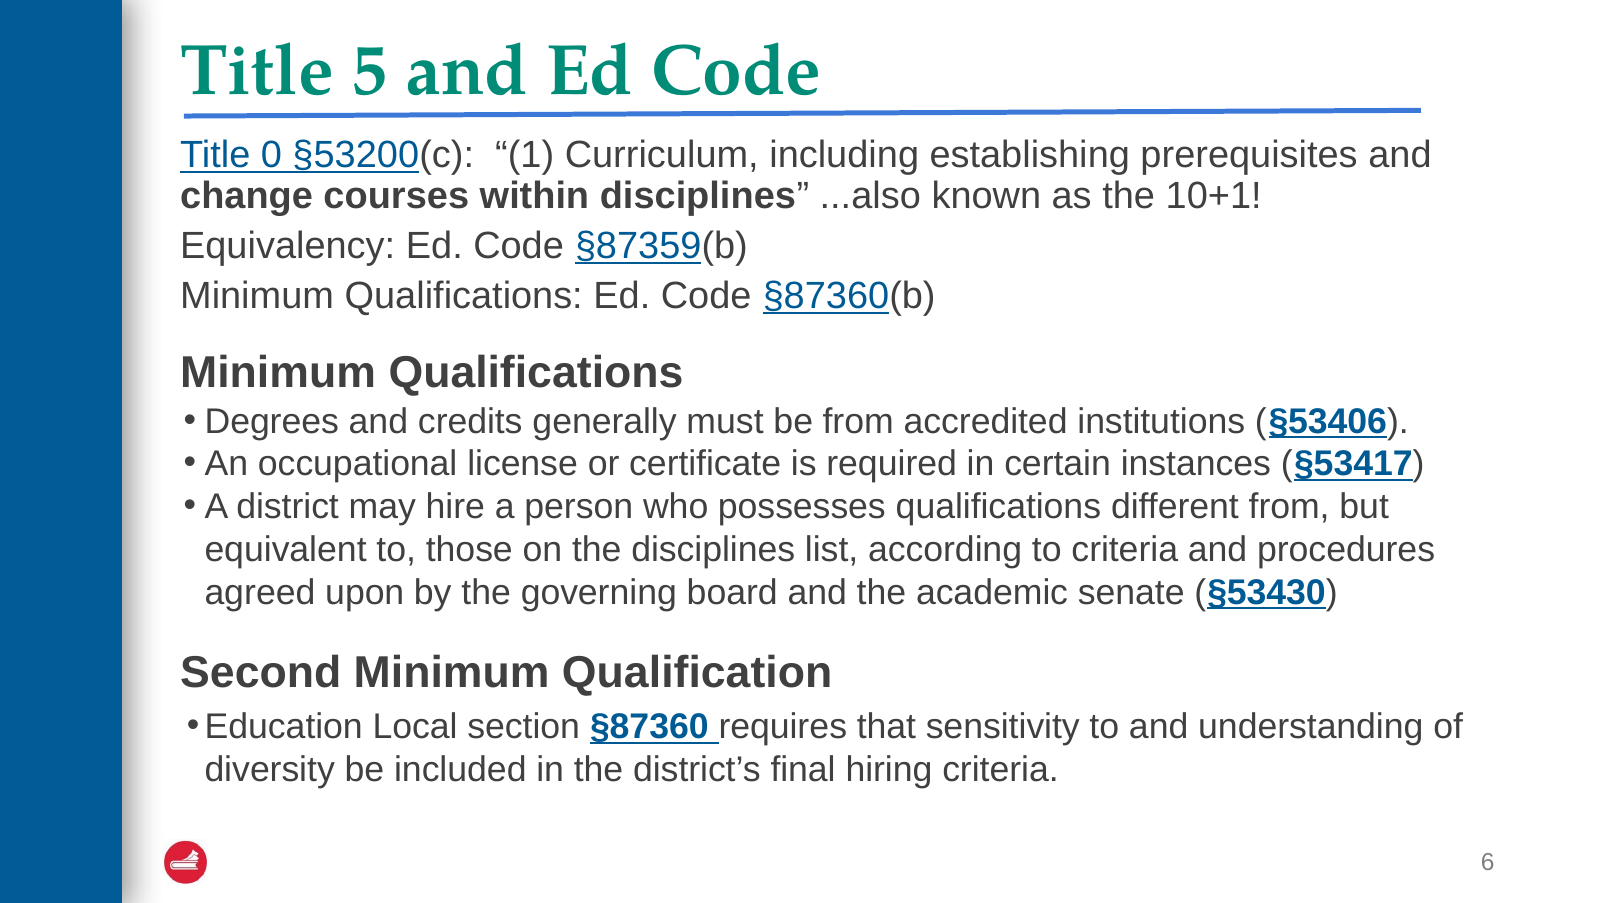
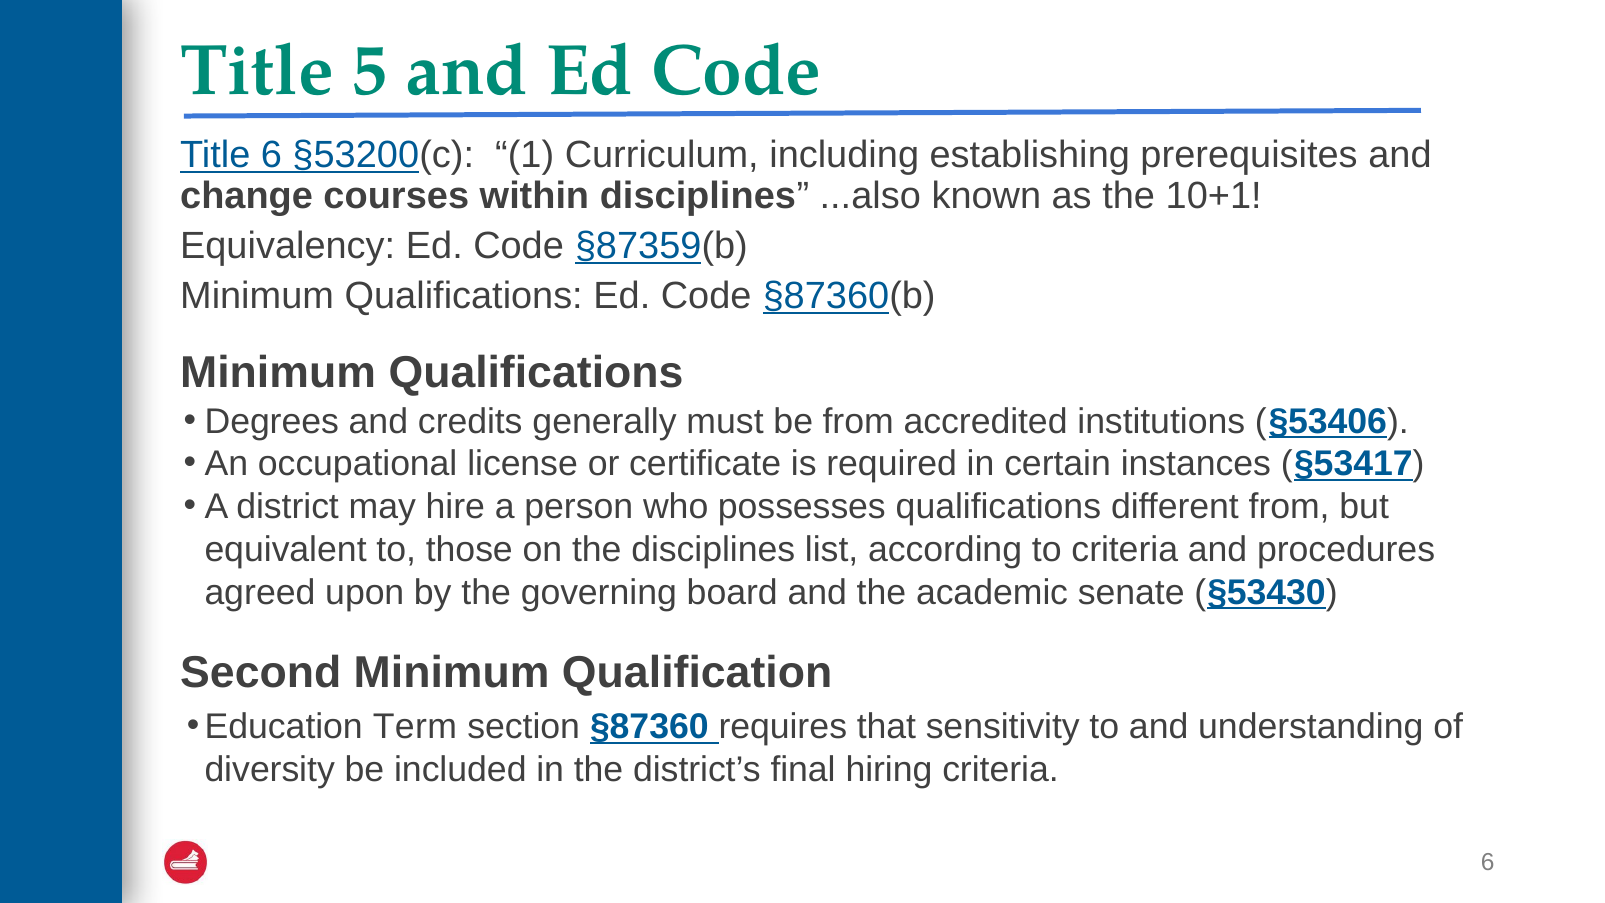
Title 0: 0 -> 6
Local: Local -> Term
